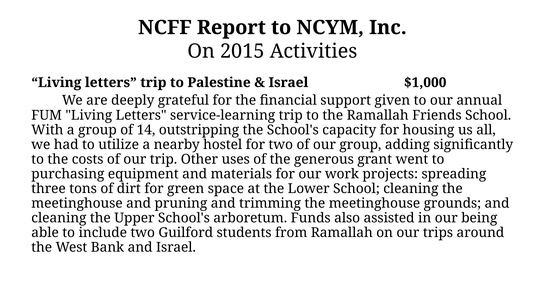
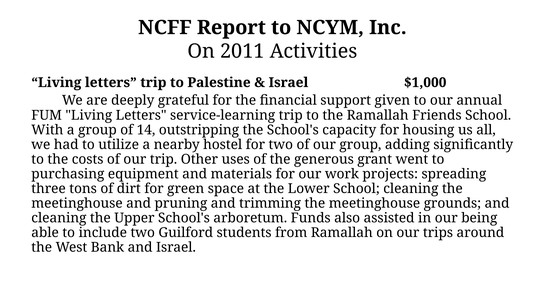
2015: 2015 -> 2011
